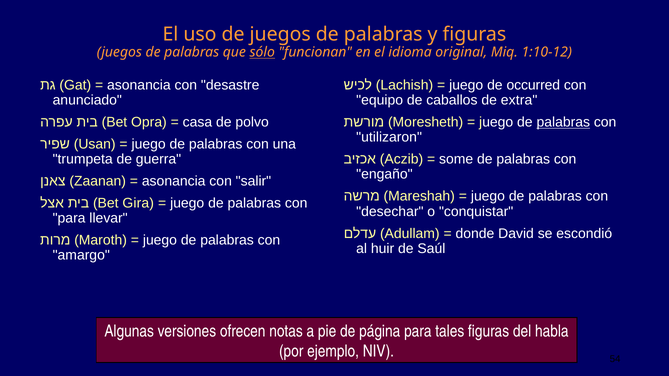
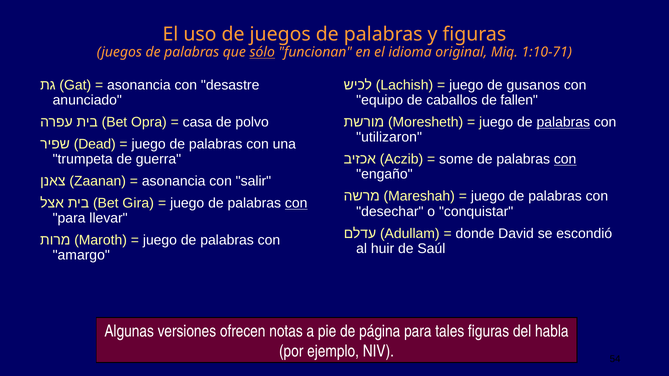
1:10-12: 1:10-12 -> 1:10-71
occurred: occurred -> gusanos
extra: extra -> fallen
Usan: Usan -> Dead
con at (565, 159) underline: none -> present
con at (296, 203) underline: none -> present
